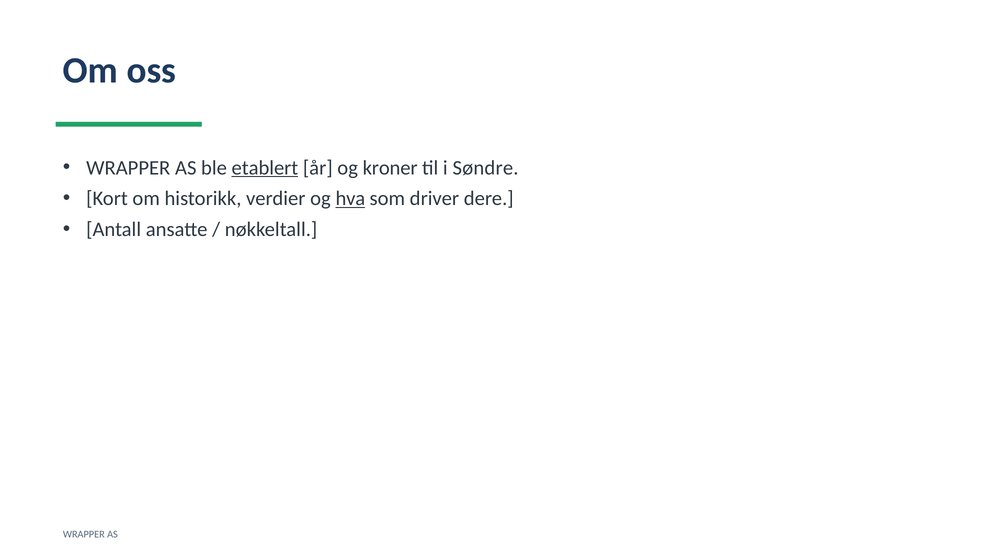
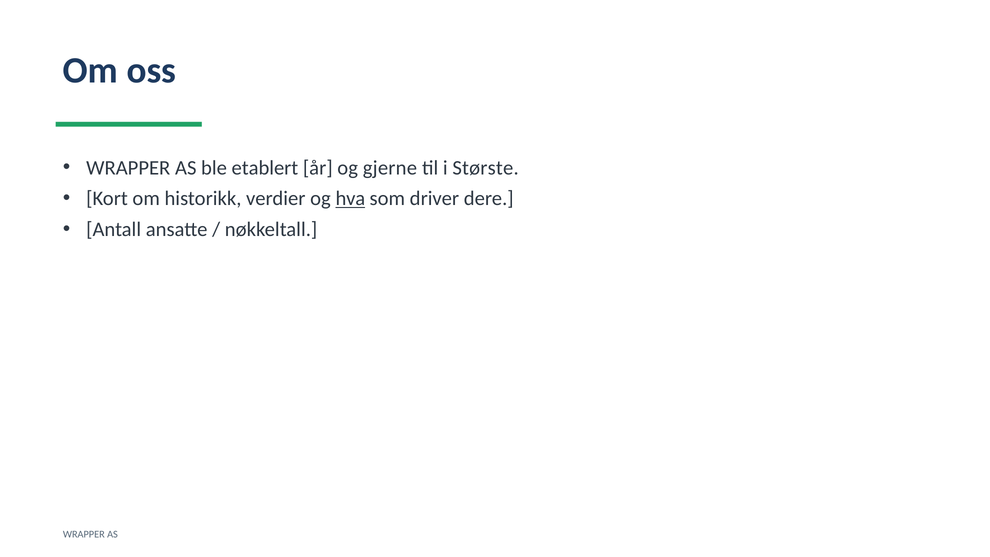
etablert underline: present -> none
kroner: kroner -> gjerne
Søndre: Søndre -> Største
